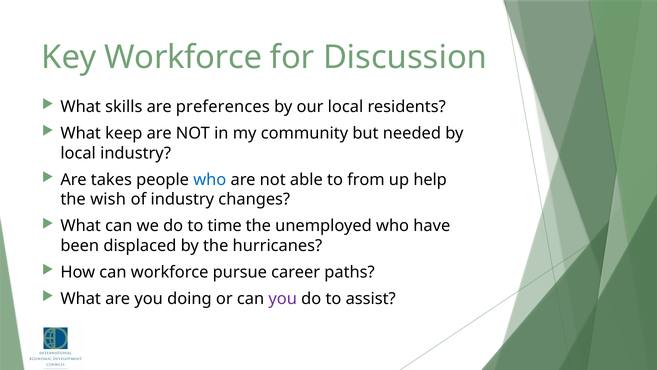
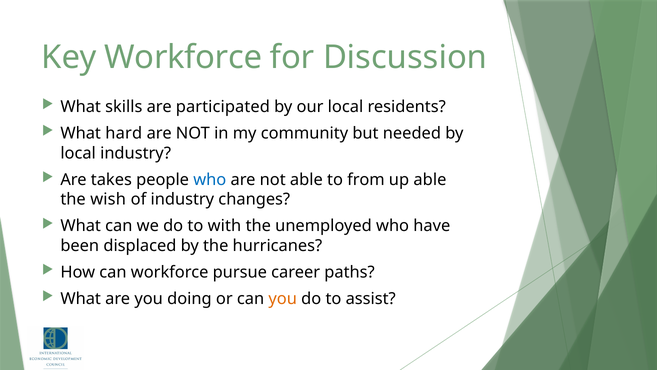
preferences: preferences -> participated
keep: keep -> hard
up help: help -> able
time: time -> with
you at (283, 299) colour: purple -> orange
